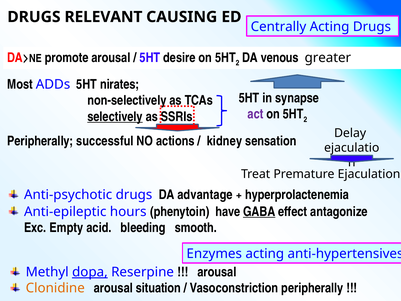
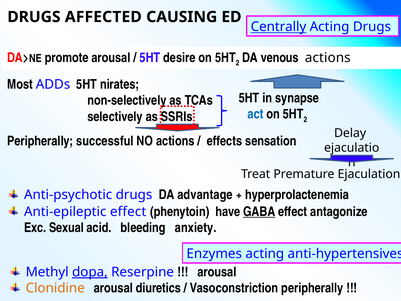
RELEVANT: RELEVANT -> AFFECTED
Centrally underline: none -> present
greater at (328, 58): greater -> actions
act colour: purple -> blue
selectively underline: present -> none
kidney: kidney -> effects
Anti-epileptic hours: hours -> effect
Empty: Empty -> Sexual
smooth: smooth -> anxiety
situation: situation -> diuretics
